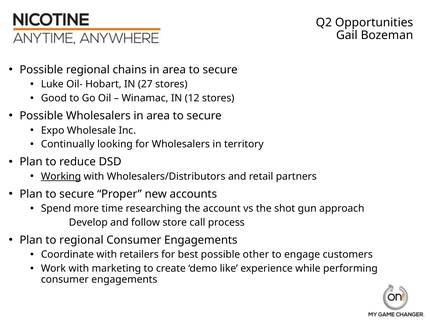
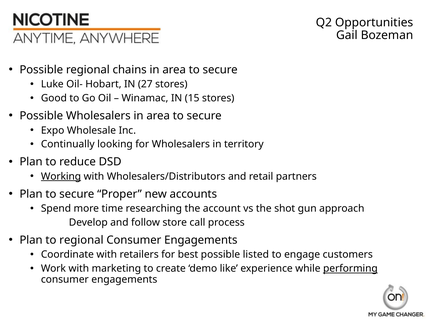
12: 12 -> 15
other: other -> listed
performing underline: none -> present
